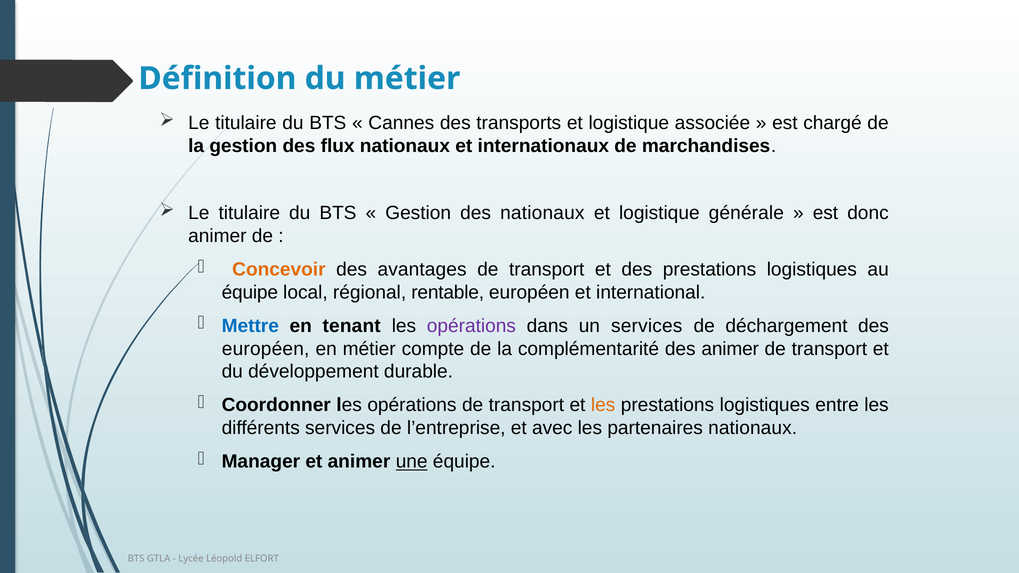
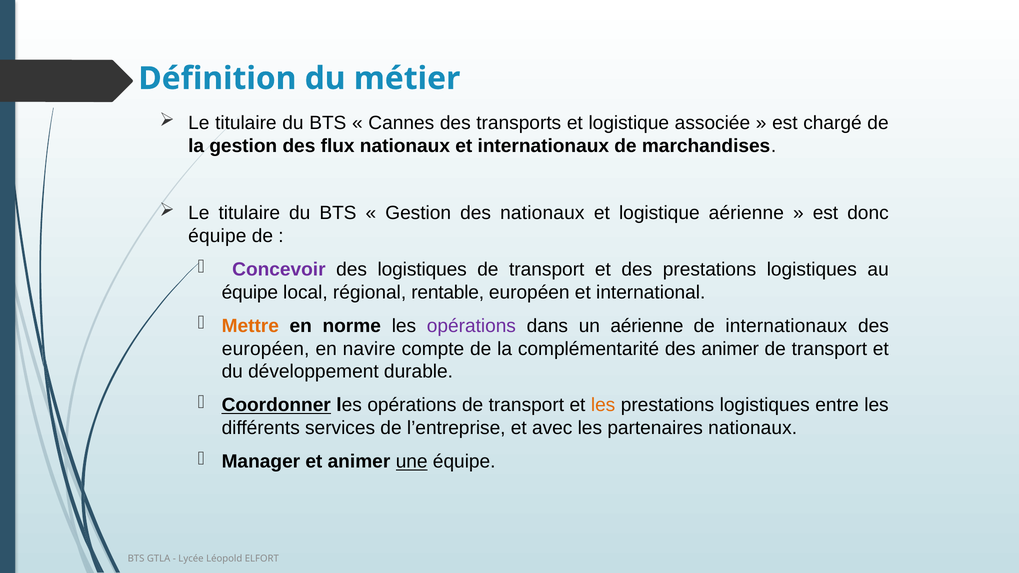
logistique générale: générale -> aérienne
animer at (217, 236): animer -> équipe
Concevoir colour: orange -> purple
des avantages: avantages -> logistiques
Mettre colour: blue -> orange
tenant: tenant -> norme
un services: services -> aérienne
de déchargement: déchargement -> internationaux
en métier: métier -> navire
Coordonner underline: none -> present
